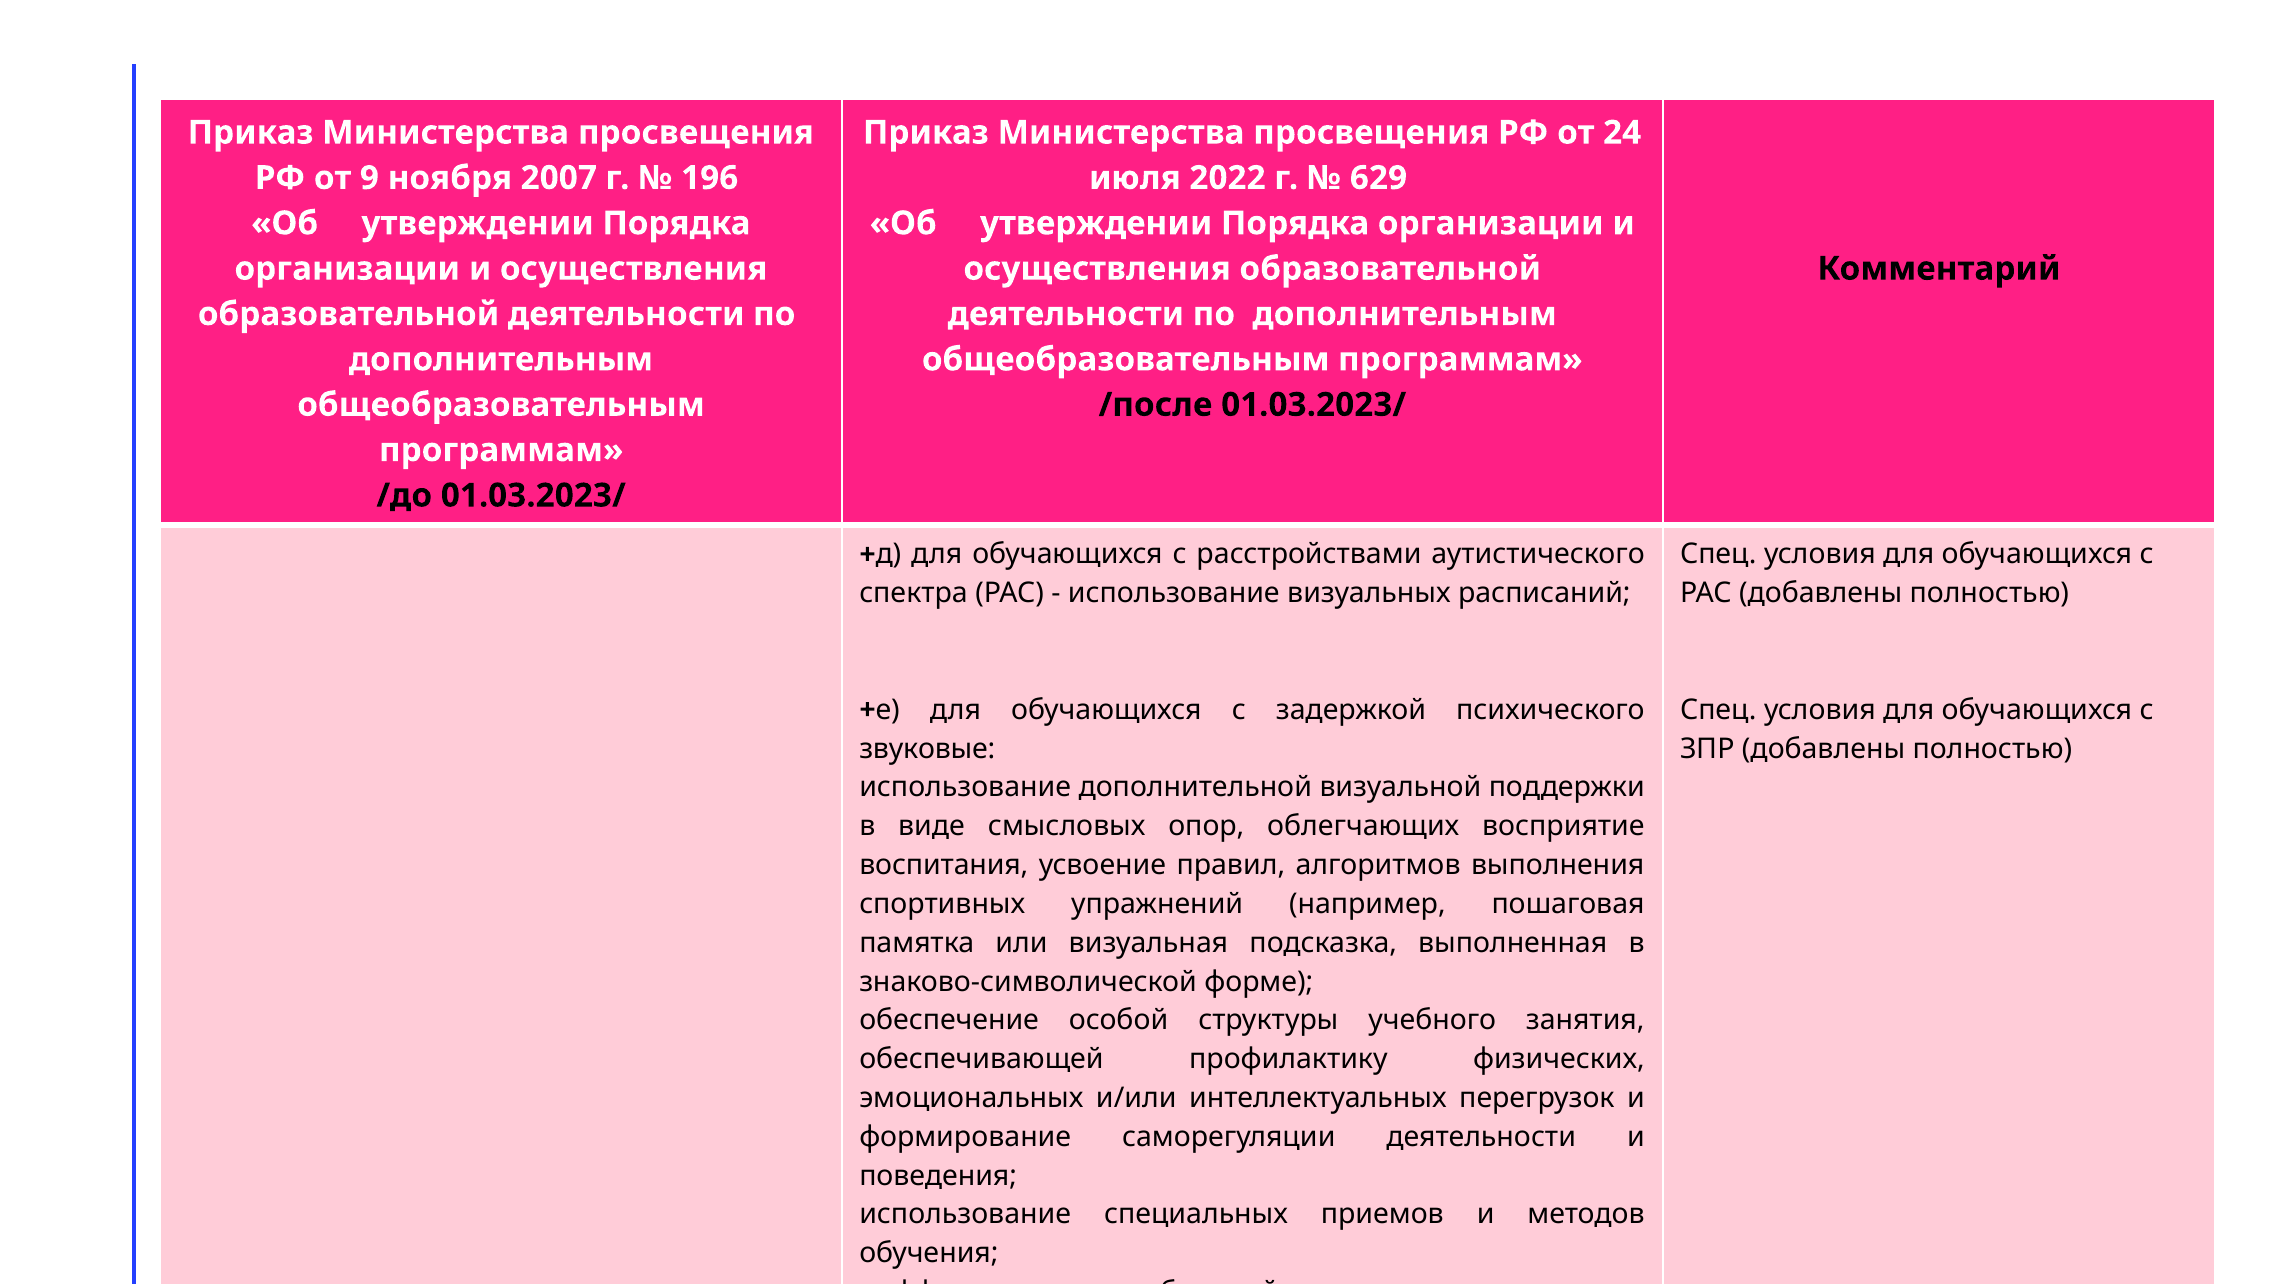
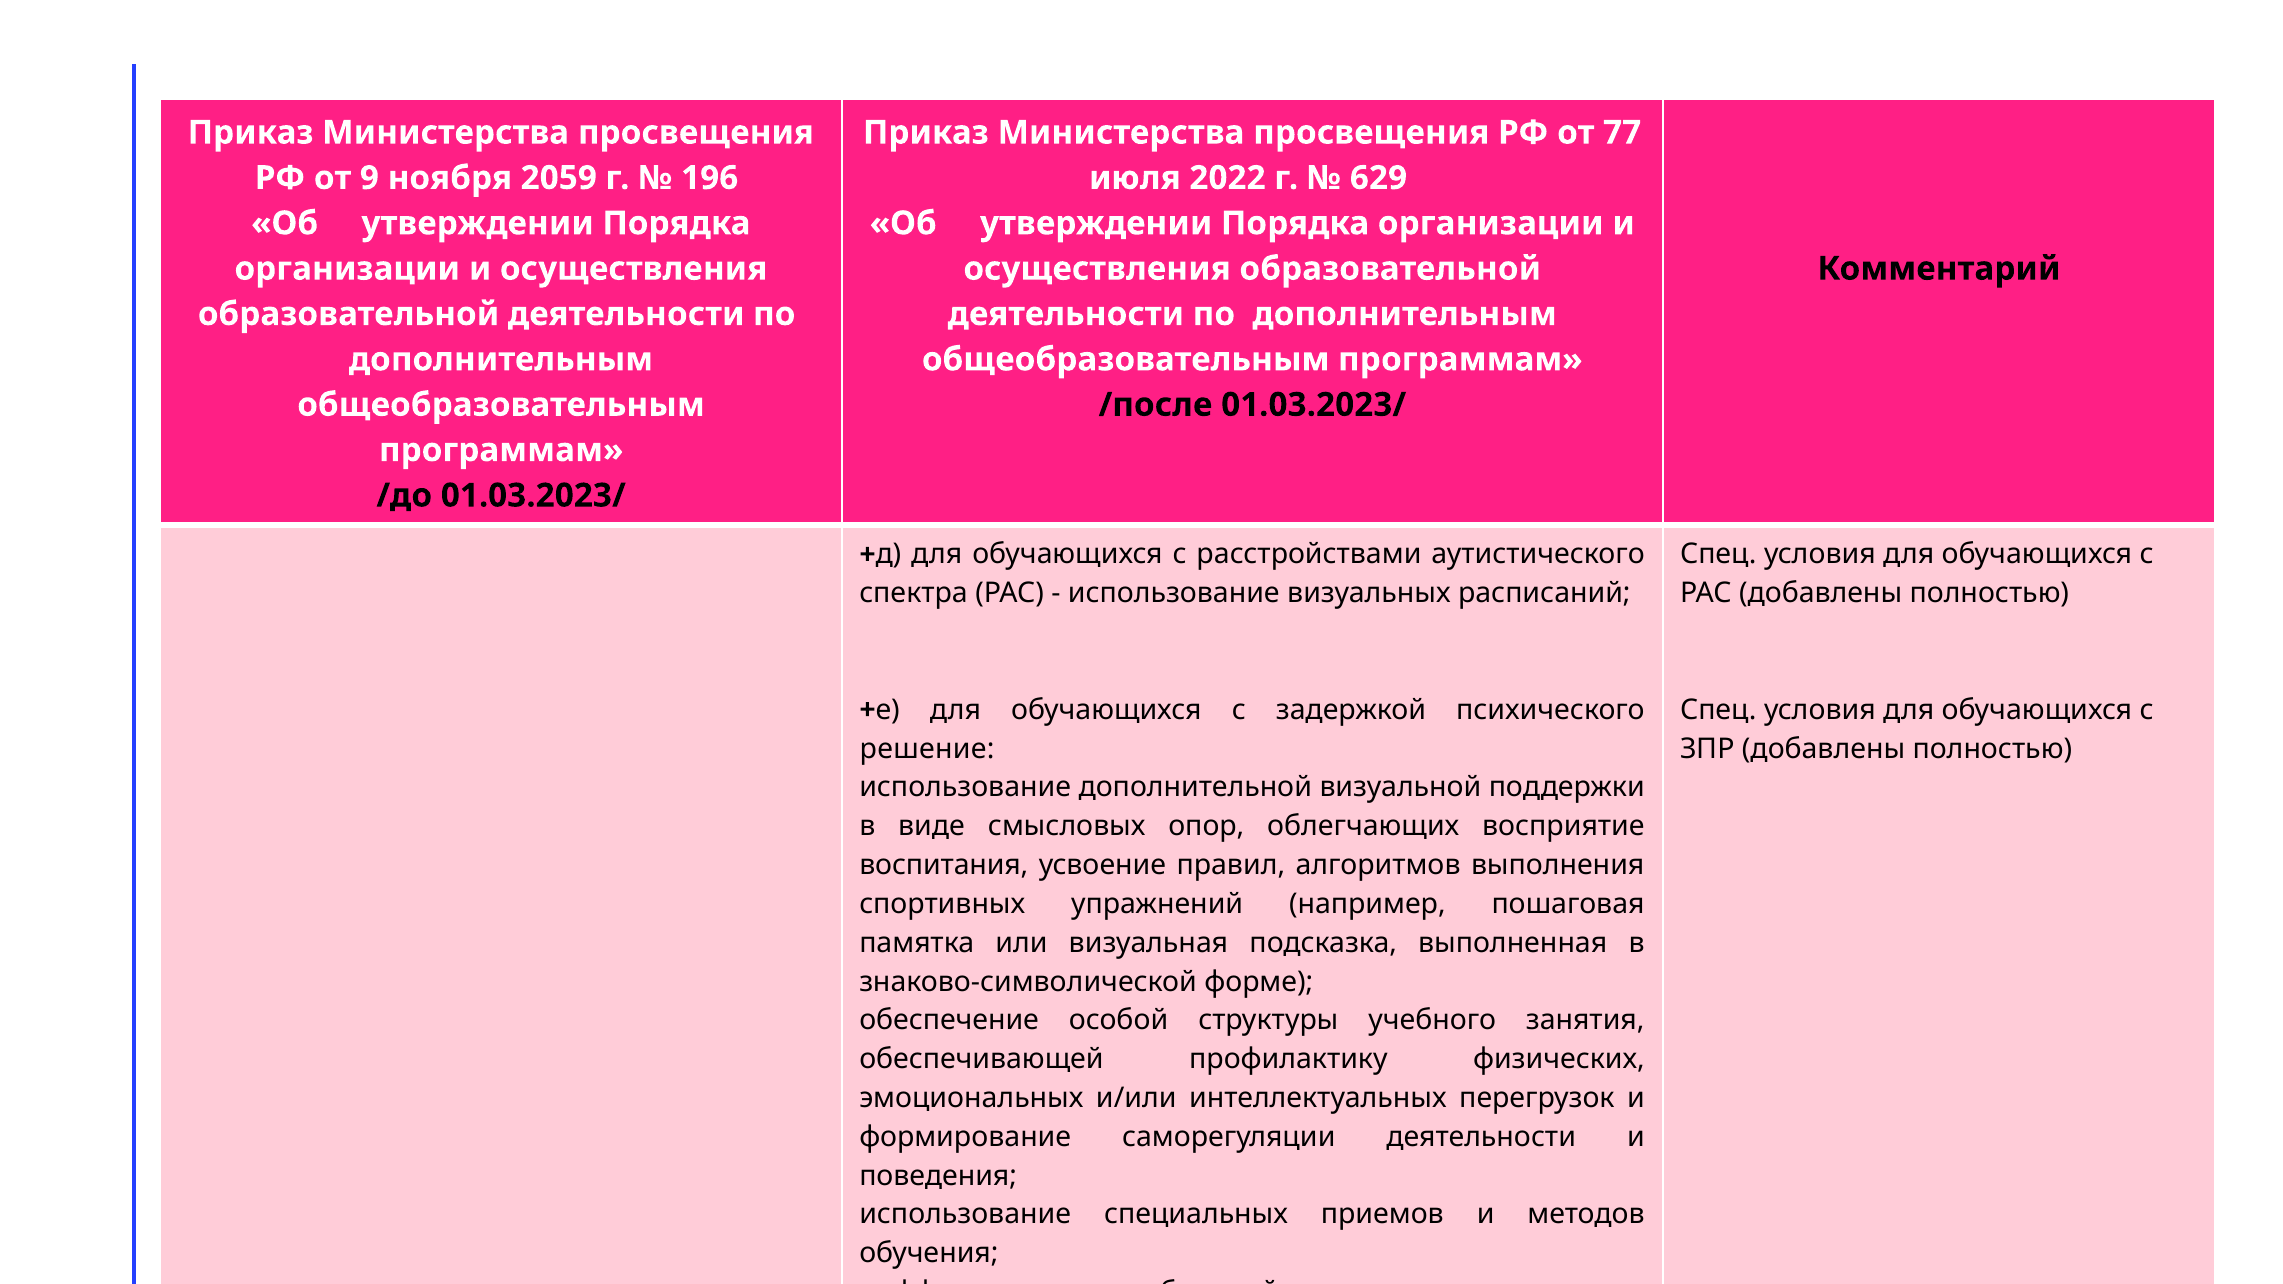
24: 24 -> 77
2007: 2007 -> 2059
звуковые: звуковые -> решение
